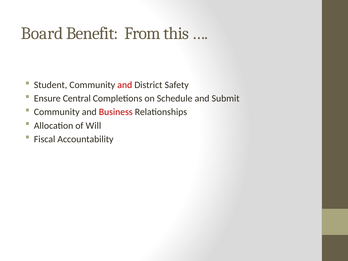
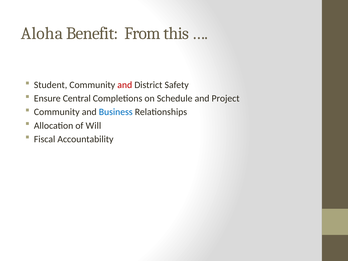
Board: Board -> Aloha
Submit: Submit -> Project
Business colour: red -> blue
